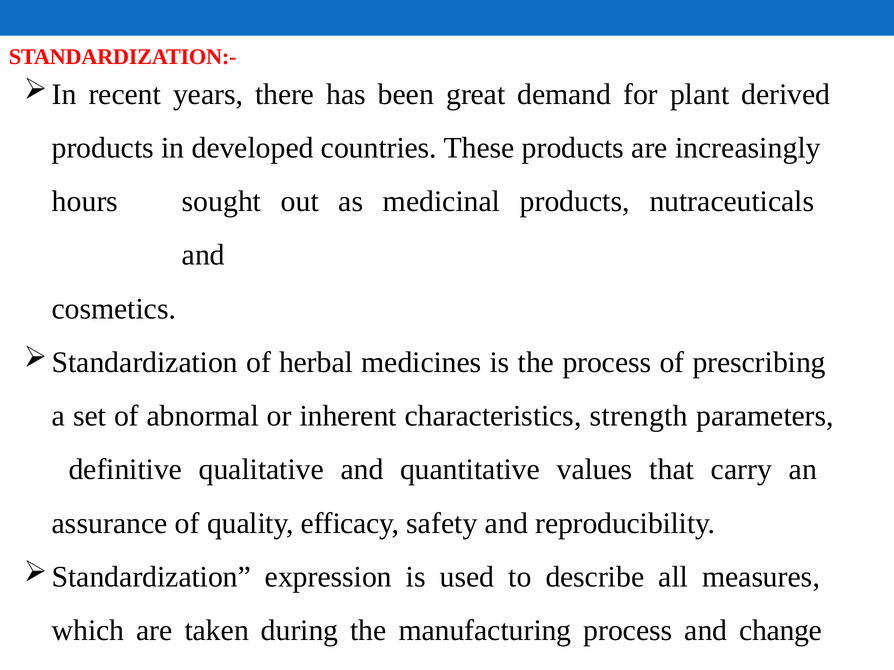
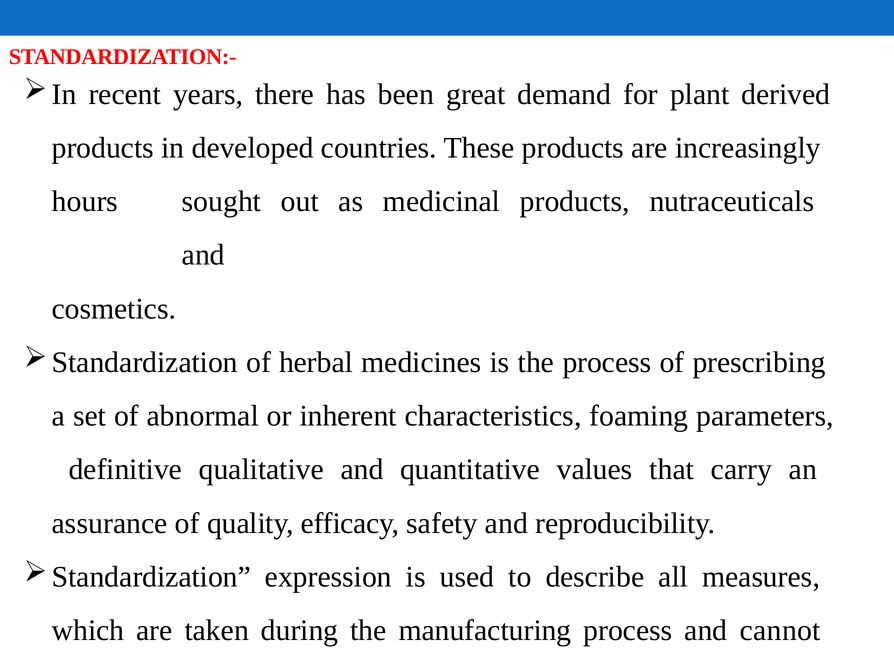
strength: strength -> foaming
change: change -> cannot
